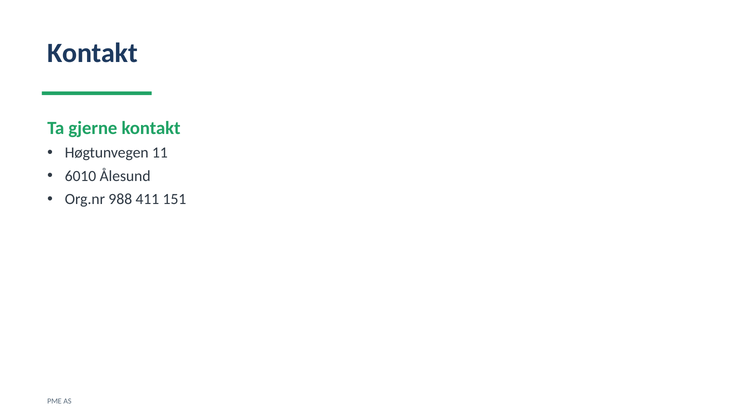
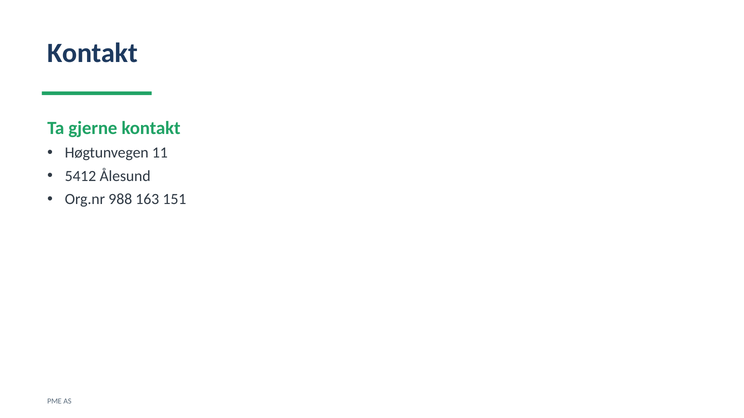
6010: 6010 -> 5412
411: 411 -> 163
